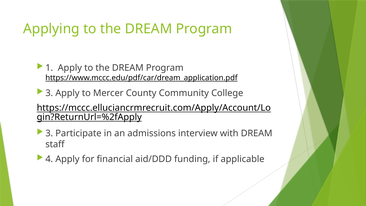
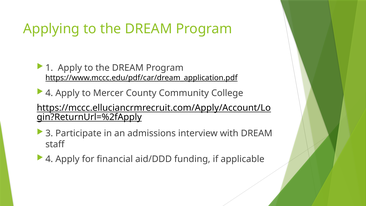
3 at (49, 93): 3 -> 4
